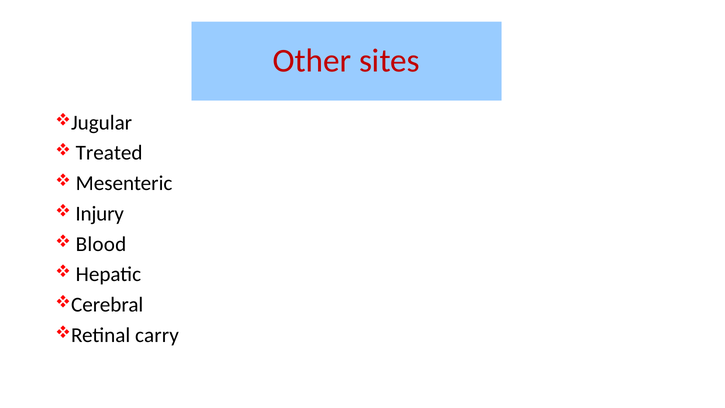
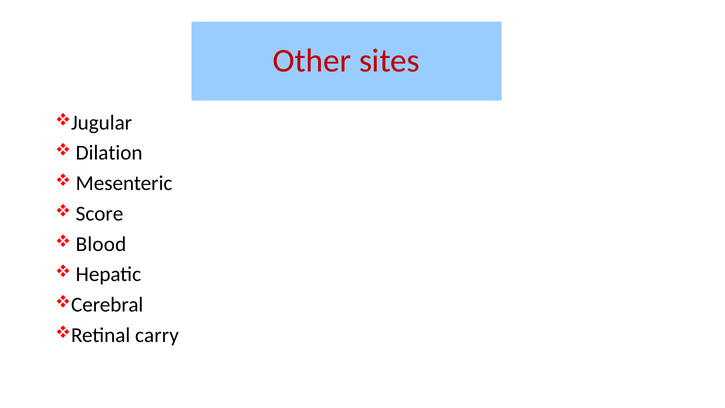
Treated: Treated -> Dilation
Injury: Injury -> Score
